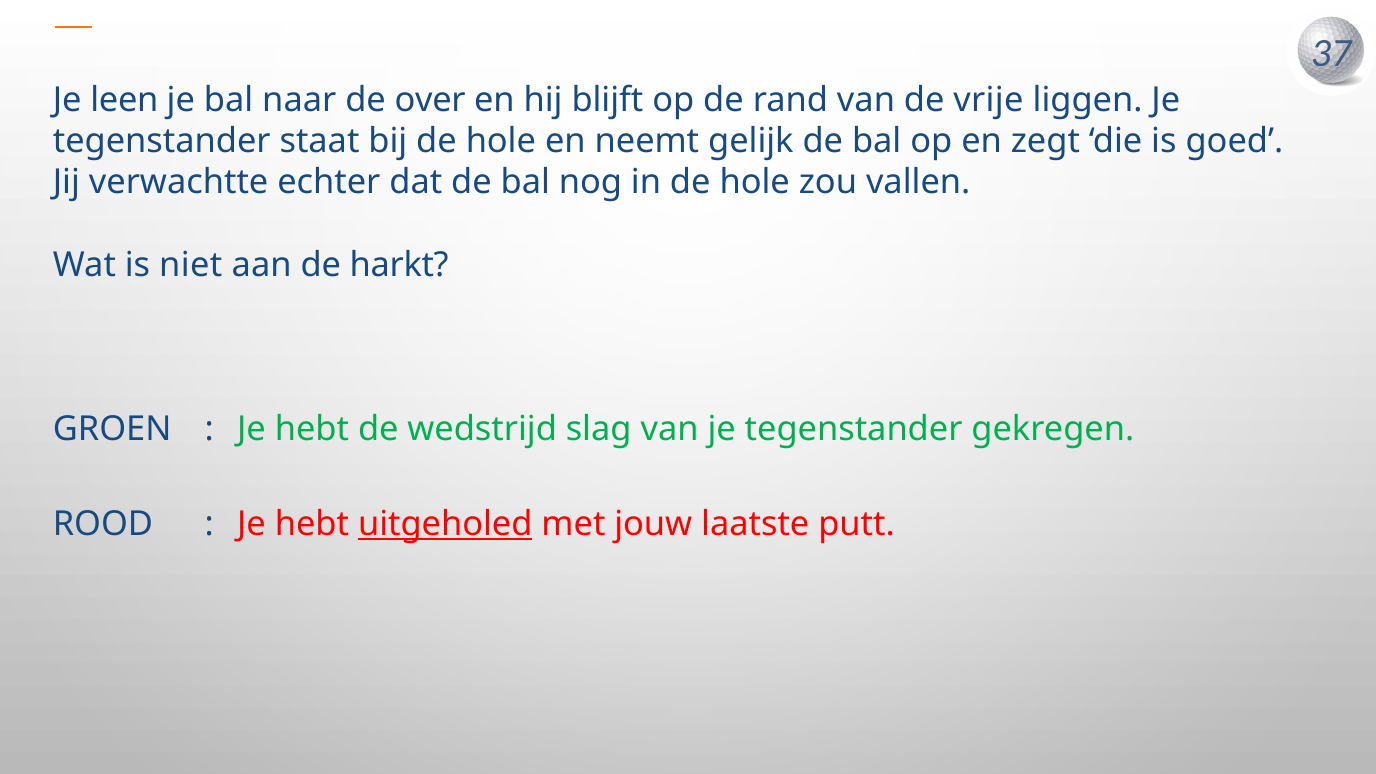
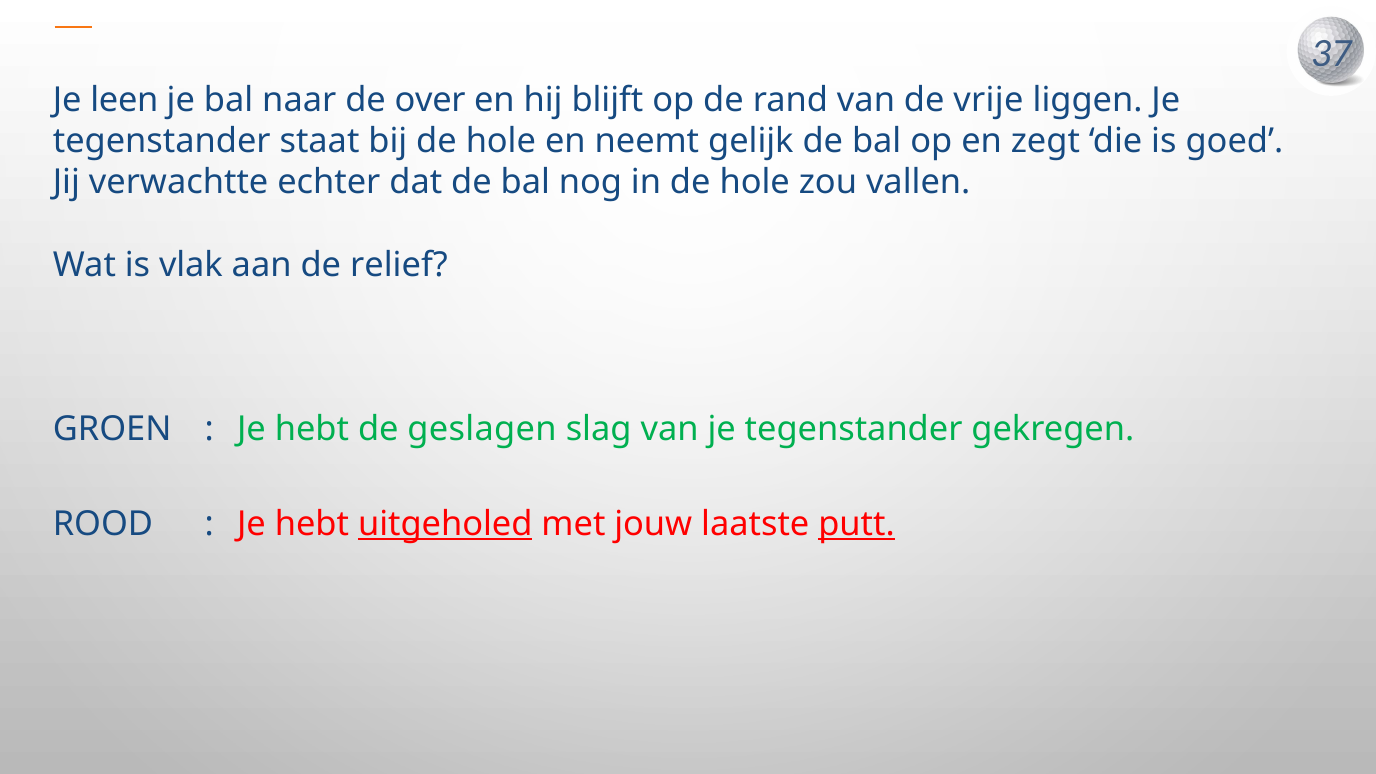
niet: niet -> vlak
harkt: harkt -> relief
wedstrijd: wedstrijd -> geslagen
putt underline: none -> present
